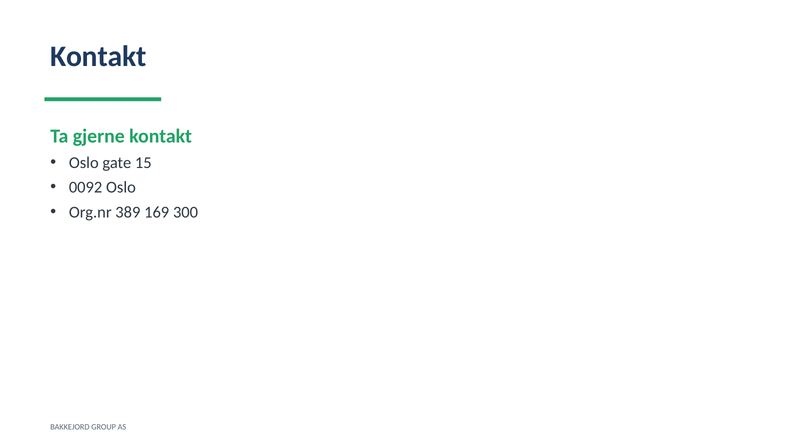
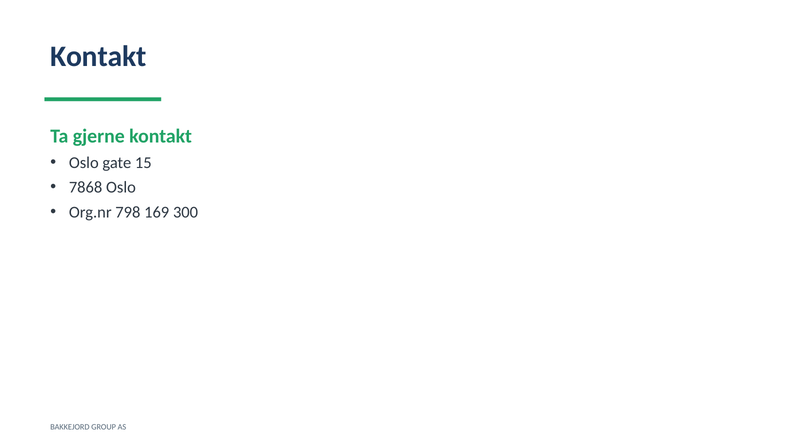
0092: 0092 -> 7868
389: 389 -> 798
